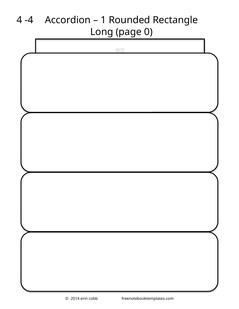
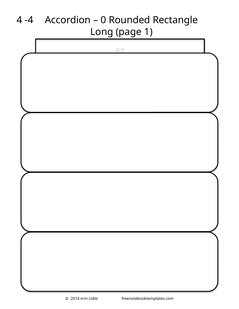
1: 1 -> 0
0: 0 -> 1
